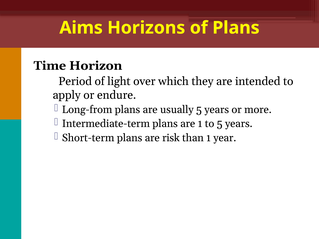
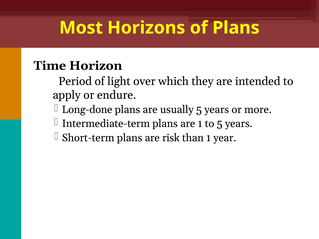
Aims: Aims -> Most
Long-from: Long-from -> Long-done
